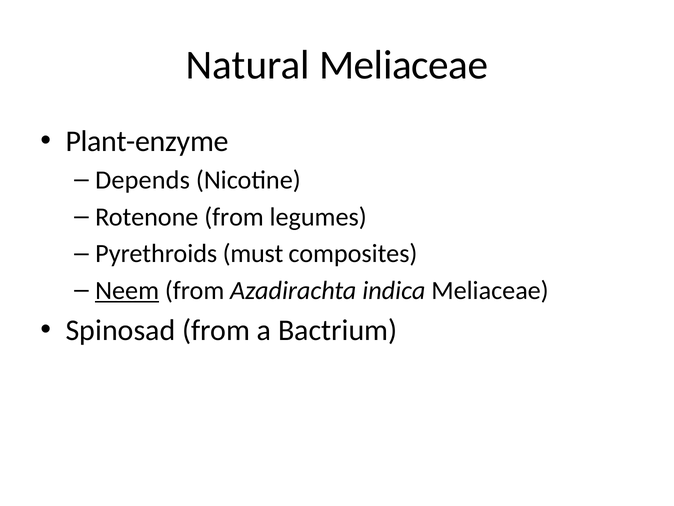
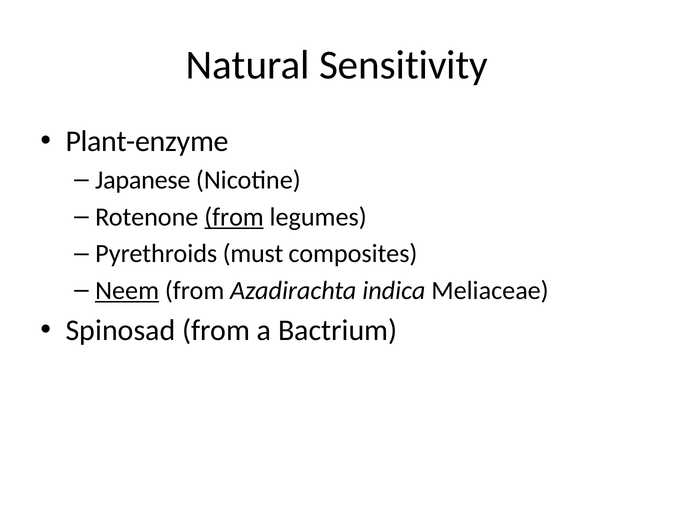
Natural Meliaceae: Meliaceae -> Sensitivity
Depends: Depends -> Japanese
from at (234, 217) underline: none -> present
